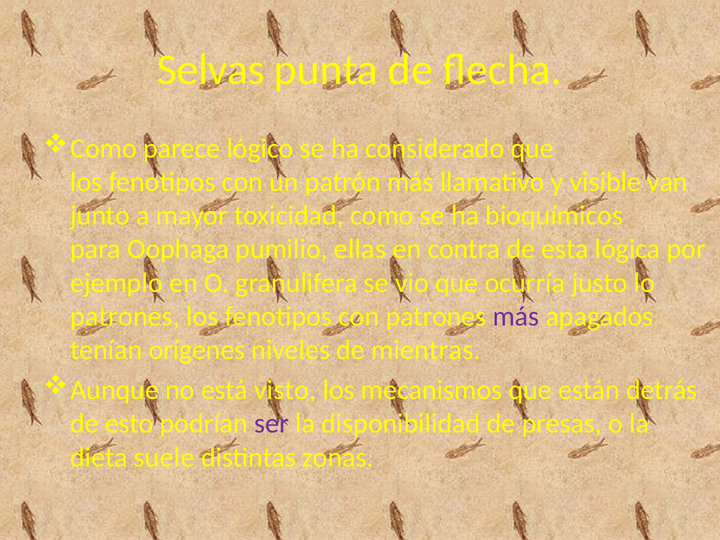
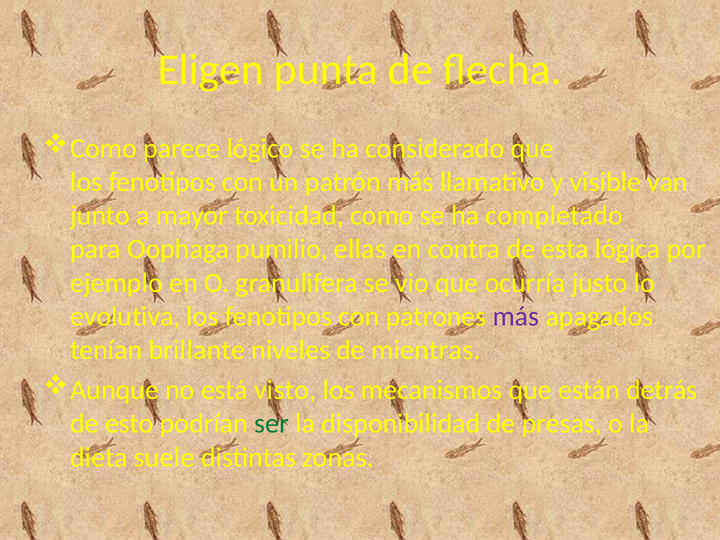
Selvas: Selvas -> Eligen
bioquímicos: bioquímicos -> completado
patrones at (125, 316): patrones -> evolutiva
orígenes: orígenes -> brillante
ser colour: purple -> green
